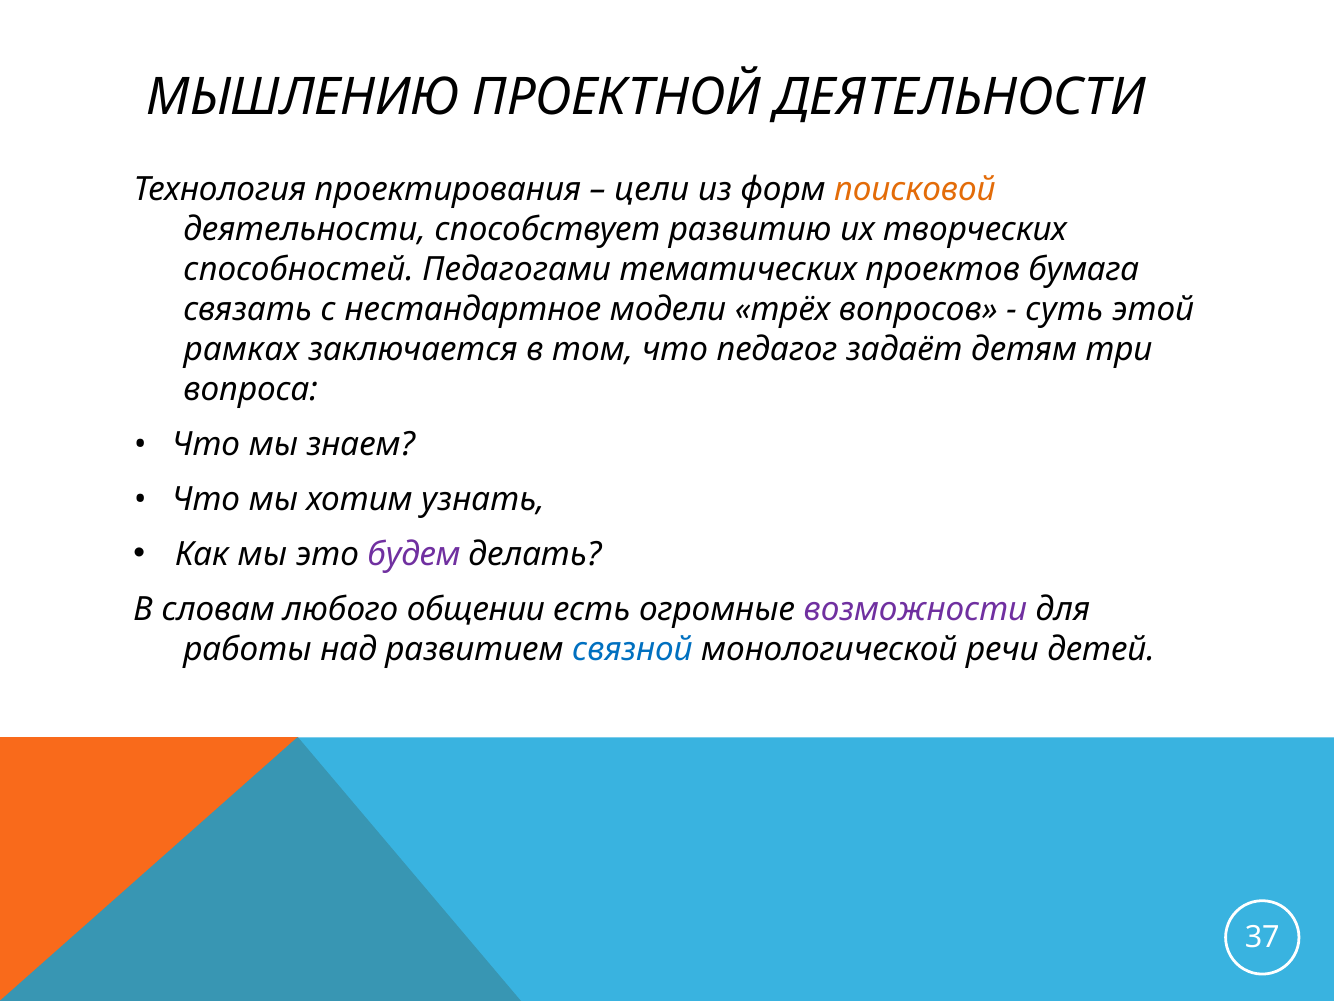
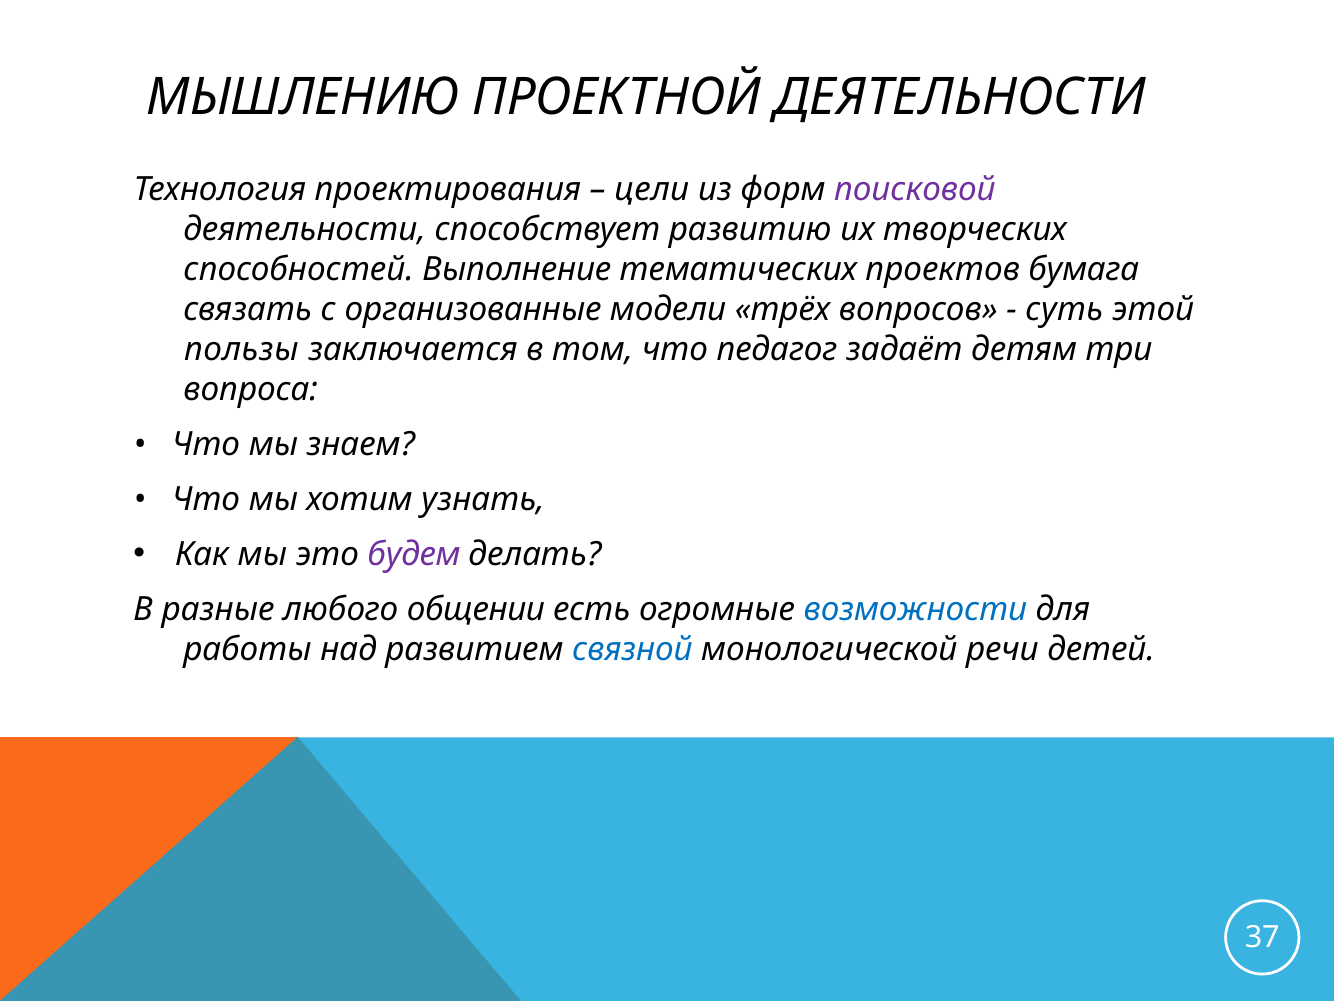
поисковой colour: orange -> purple
Педагогами: Педагогами -> Выполнение
нестандартное: нестандартное -> организованные
рамках: рамках -> пользы
словам: словам -> разные
возможности colour: purple -> blue
